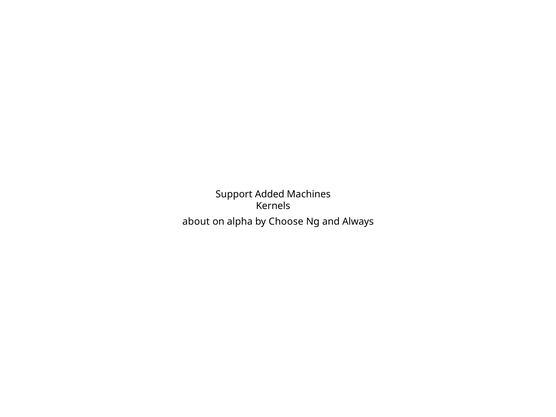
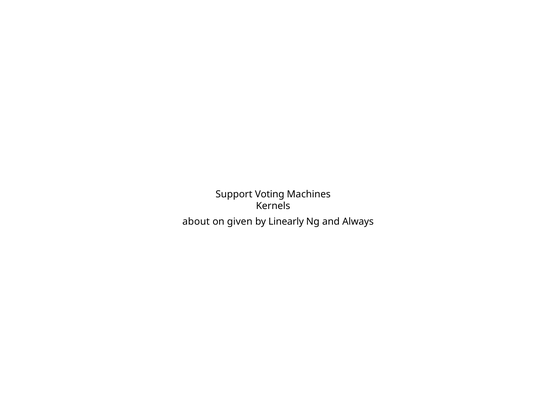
Added: Added -> Voting
alpha: alpha -> given
Choose: Choose -> Linearly
